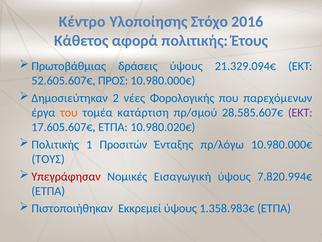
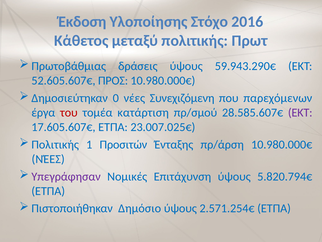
Κέντρο: Κέντρο -> Έκδοση
αφορά: αφορά -> μεταξύ
Έτους: Έτους -> Πρωτ
21.329.094€: 21.329.094€ -> 59.943.290€
2: 2 -> 0
Φορολογικής: Φορολογικής -> Συνεχιζόμενη
του colour: orange -> red
10.980.020€: 10.980.020€ -> 23.007.025€
πρ/λόγω: πρ/λόγω -> πρ/άρση
ΤΟΥΣ at (48, 159): ΤΟΥΣ -> ΝΈΕΣ
Υπεγράφησαν colour: red -> purple
Εισαγωγική: Εισαγωγική -> Επιτάχυνση
7.820.994€: 7.820.994€ -> 5.820.794€
Εκκρεμεί: Εκκρεμεί -> Δημόσιο
1.358.983€: 1.358.983€ -> 2.571.254€
